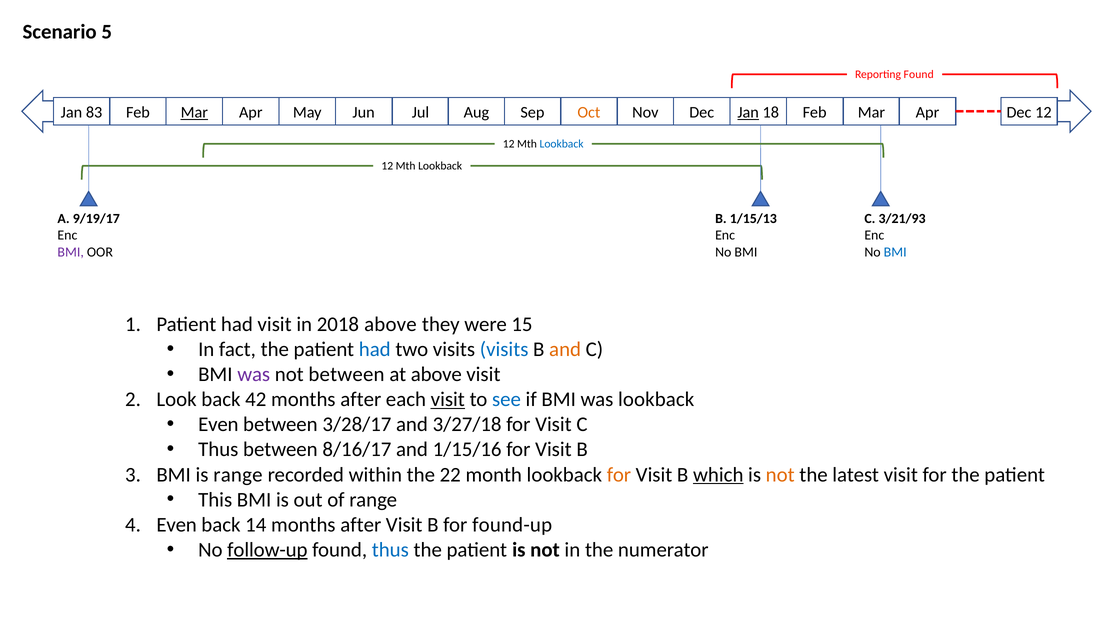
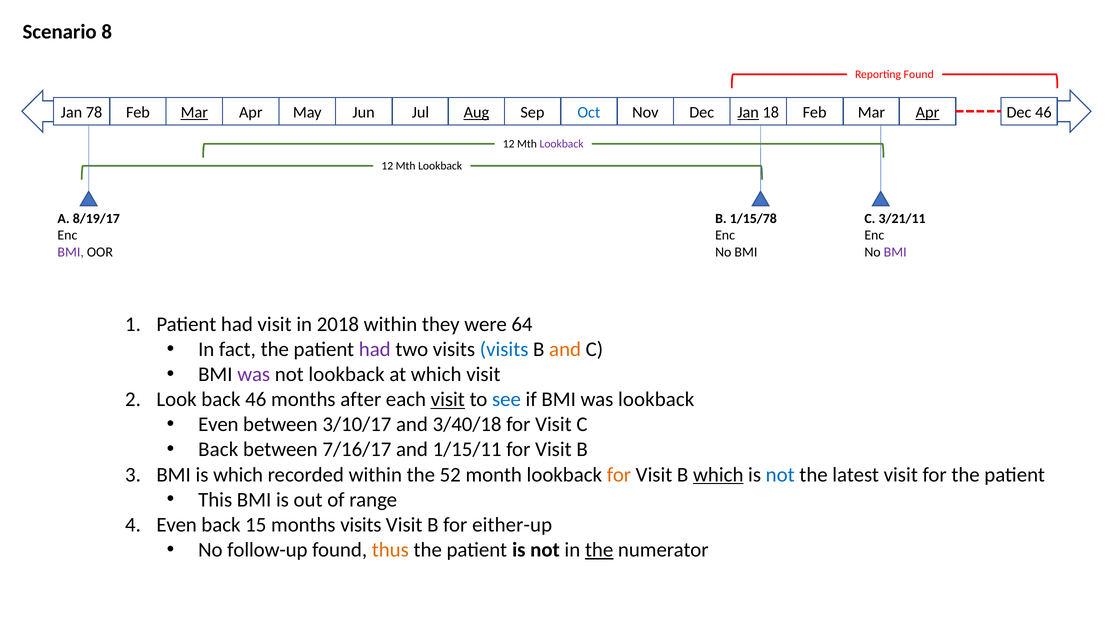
5: 5 -> 8
83: 83 -> 78
Aug underline: none -> present
Oct colour: orange -> blue
Apr at (928, 112) underline: none -> present
Dec 12: 12 -> 46
Lookback at (562, 144) colour: blue -> purple
9/19/17: 9/19/17 -> 8/19/17
1/15/13: 1/15/13 -> 1/15/78
3/21/93: 3/21/93 -> 3/21/11
BMI at (895, 252) colour: blue -> purple
2018 above: above -> within
15: 15 -> 64
had at (375, 349) colour: blue -> purple
not between: between -> lookback
at above: above -> which
back 42: 42 -> 46
3/28/17: 3/28/17 -> 3/10/17
3/27/18: 3/27/18 -> 3/40/18
Thus at (218, 450): Thus -> Back
8/16/17: 8/16/17 -> 7/16/17
1/15/16: 1/15/16 -> 1/15/11
is range: range -> which
22: 22 -> 52
not at (780, 475) colour: orange -> blue
14: 14 -> 15
after at (361, 525): after -> visits
found-up: found-up -> either-up
follow-up underline: present -> none
thus at (390, 550) colour: blue -> orange
the at (599, 550) underline: none -> present
